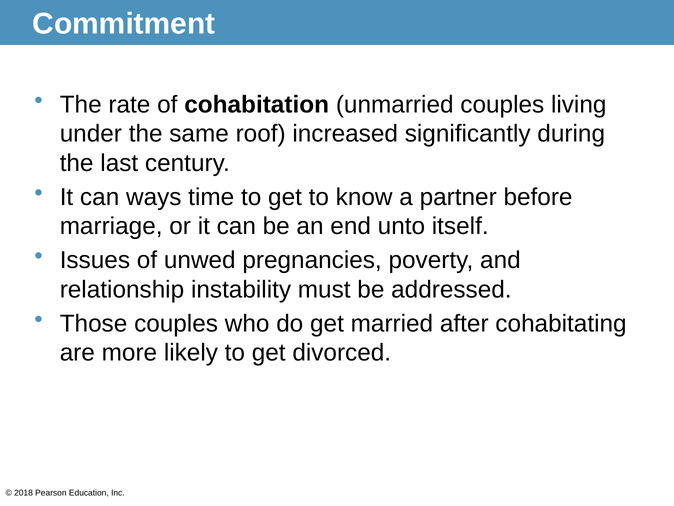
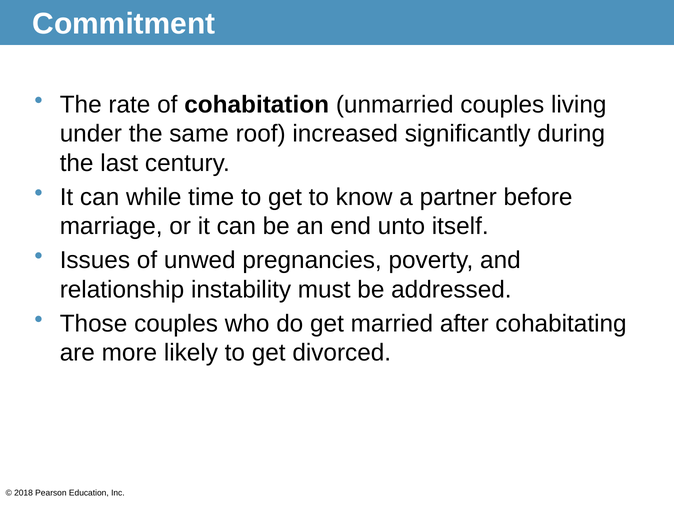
ways: ways -> while
